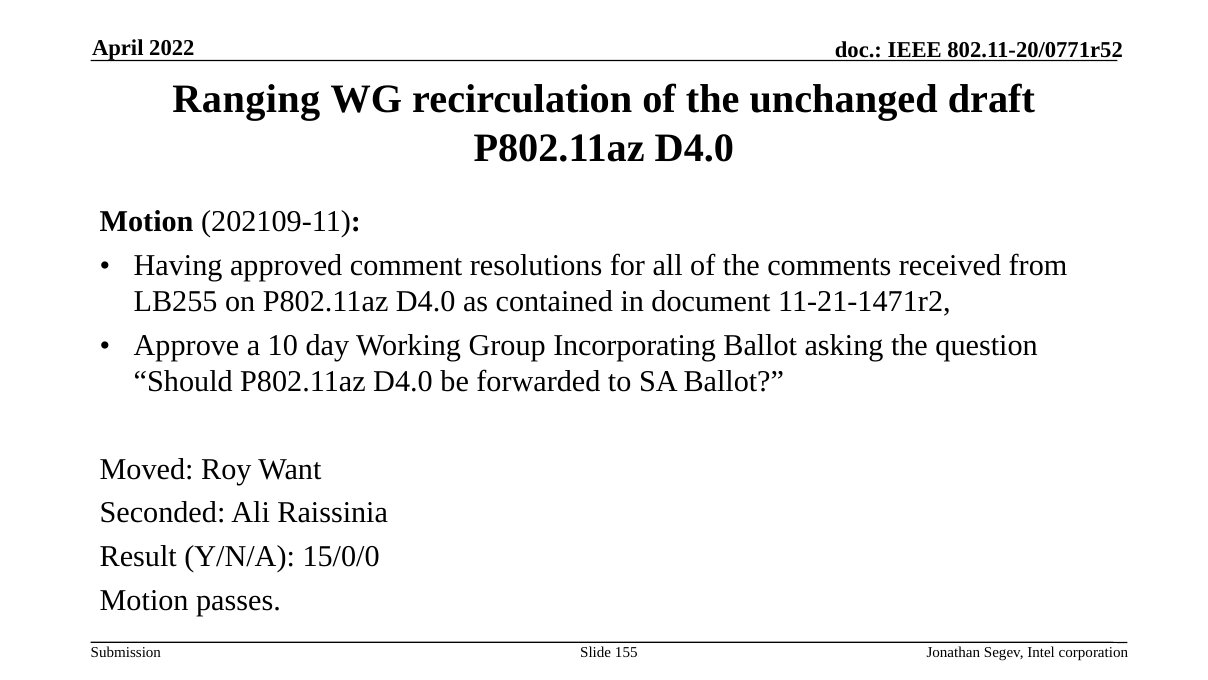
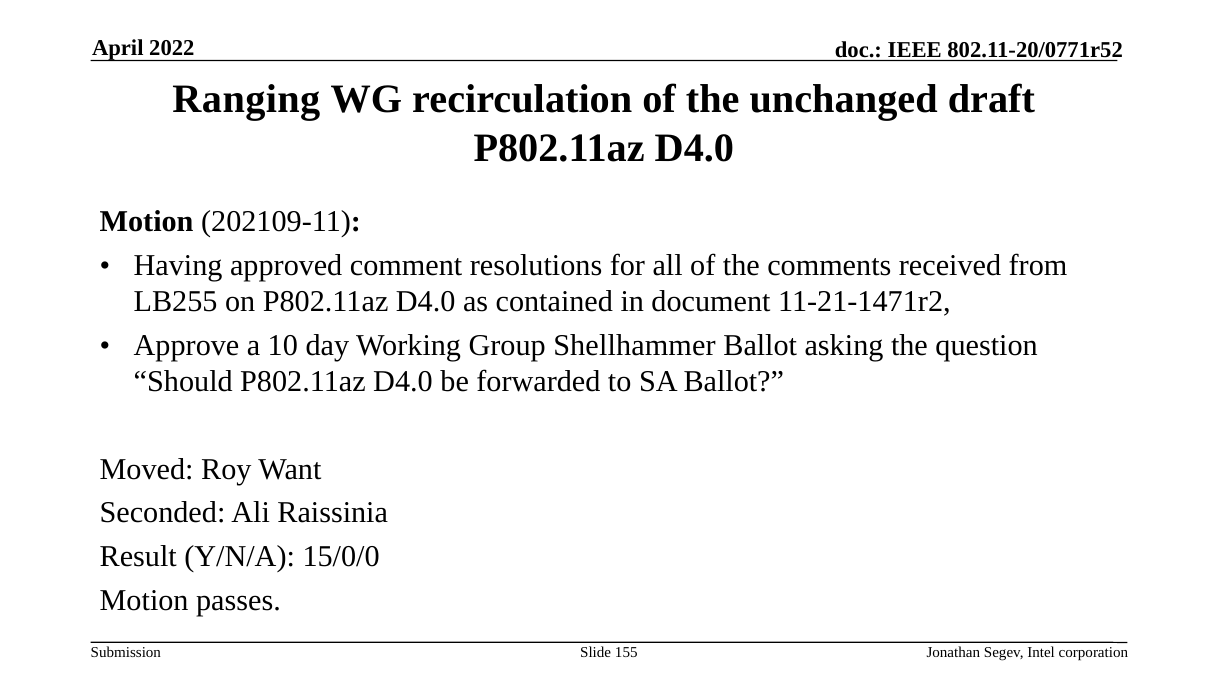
Incorporating: Incorporating -> Shellhammer
